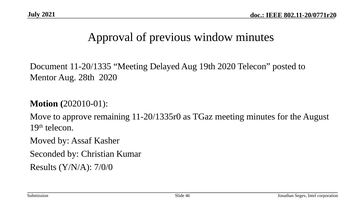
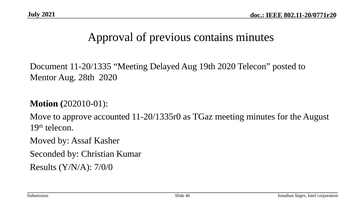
window: window -> contains
remaining: remaining -> accounted
